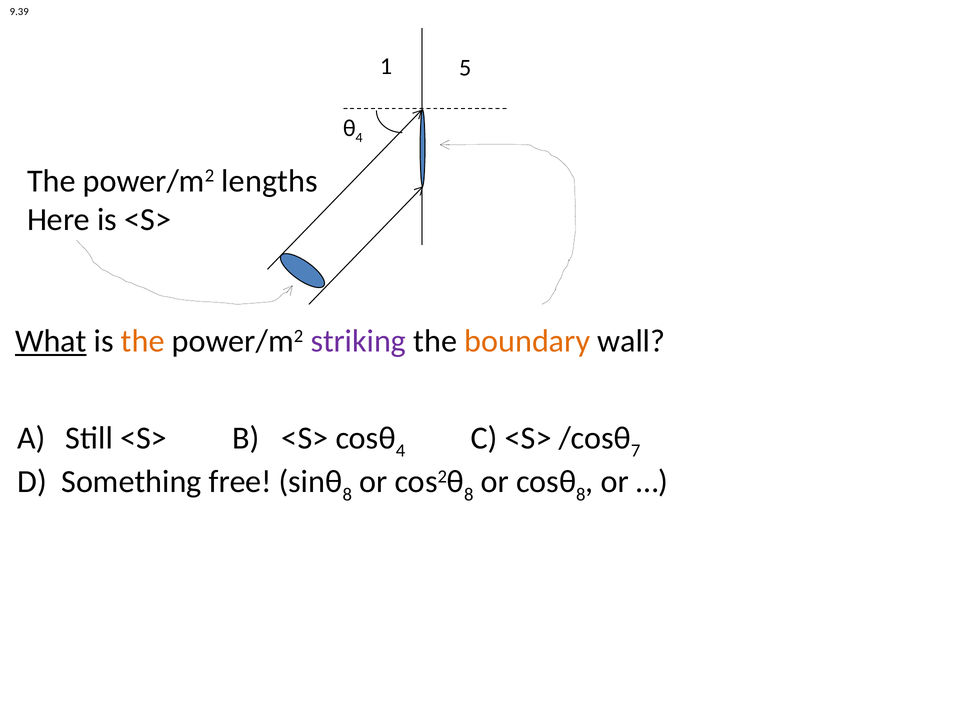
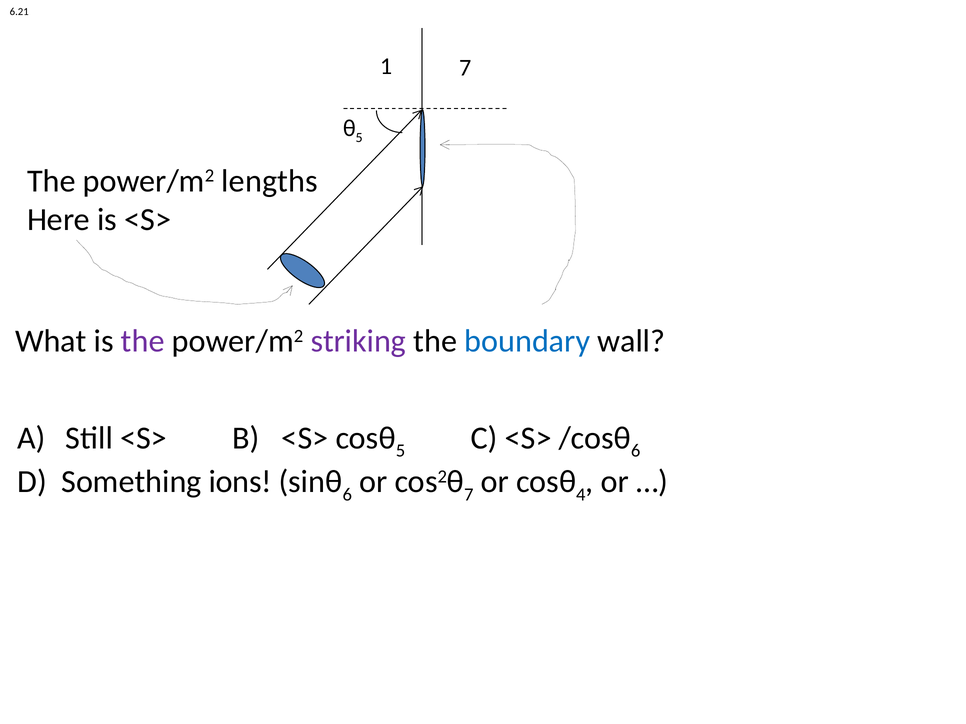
9.39: 9.39 -> 6.21
1 5: 5 -> 7
4 at (359, 138): 4 -> 5
What underline: present -> none
the at (143, 342) colour: orange -> purple
boundary colour: orange -> blue
4 at (401, 451): 4 -> 5
7 at (636, 451): 7 -> 6
free: free -> ions
8 at (347, 495): 8 -> 6
8 at (469, 495): 8 -> 7
8 at (581, 495): 8 -> 4
